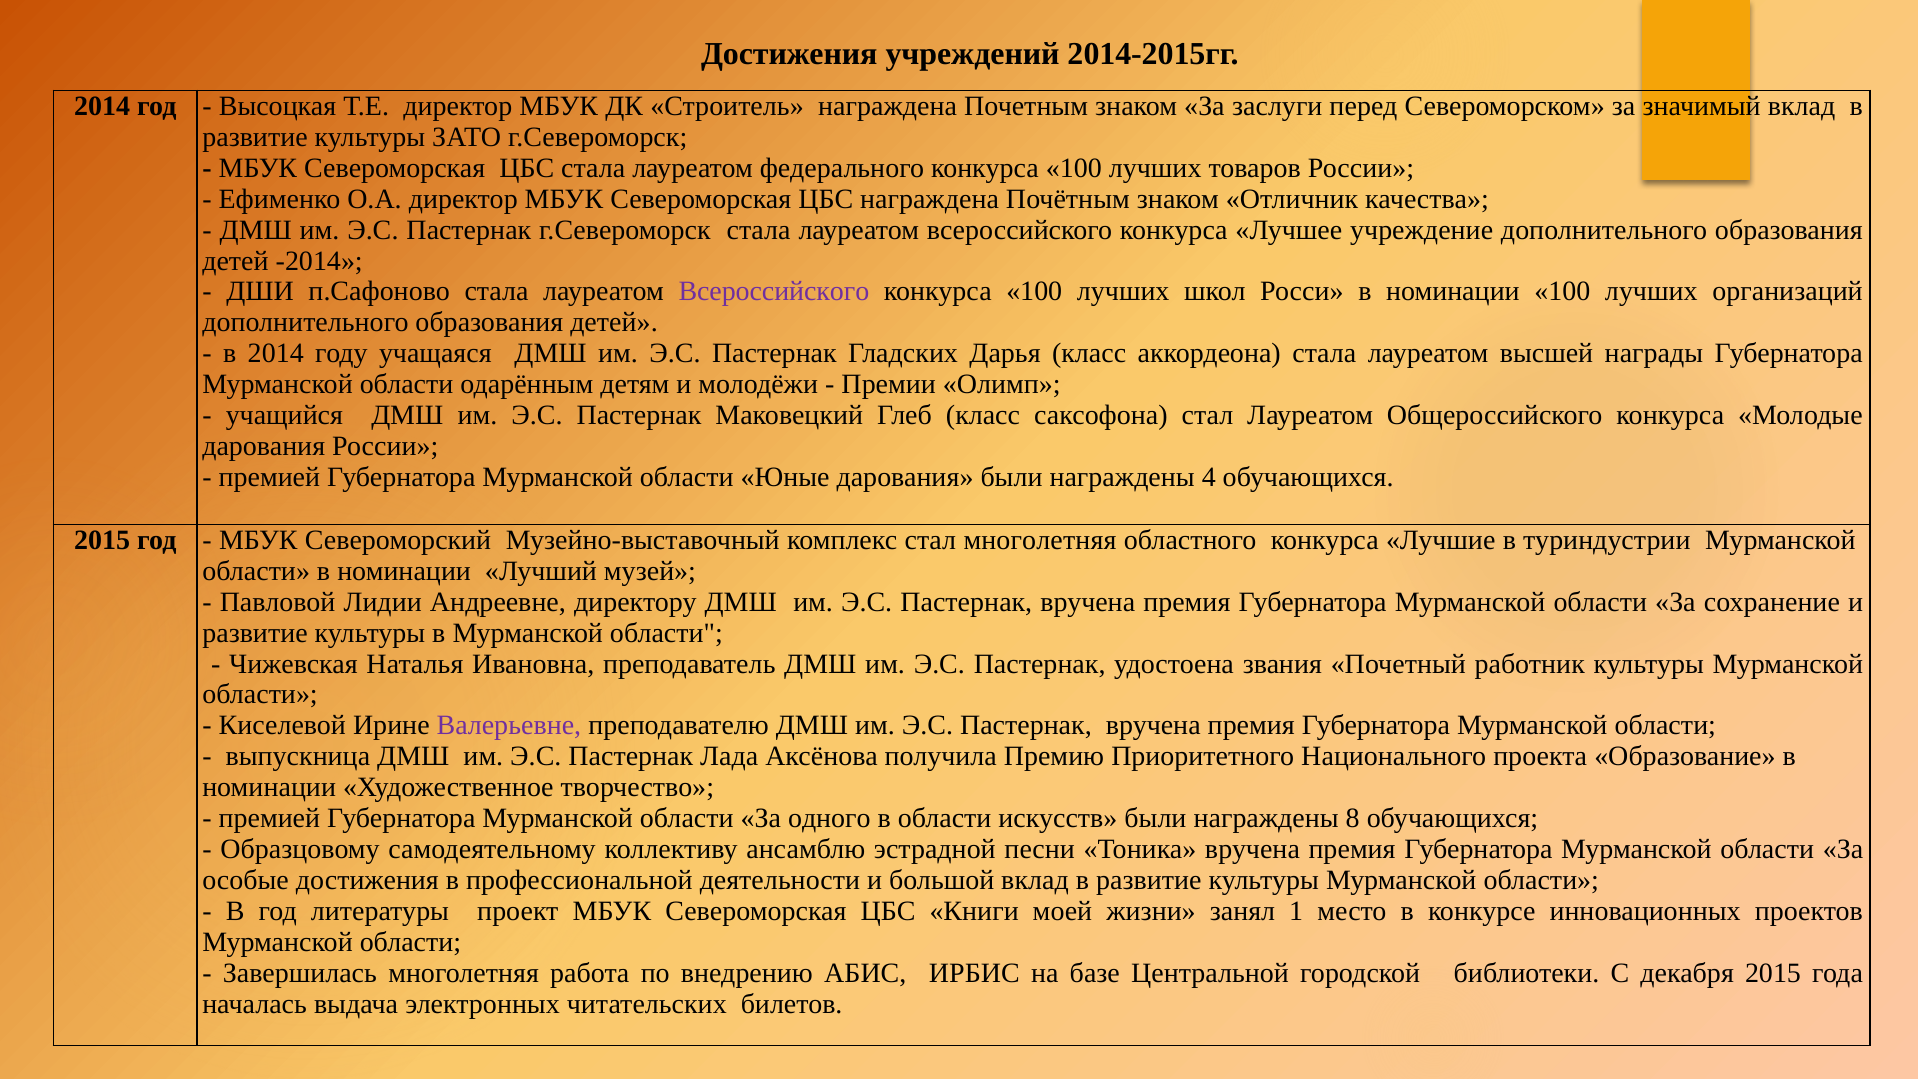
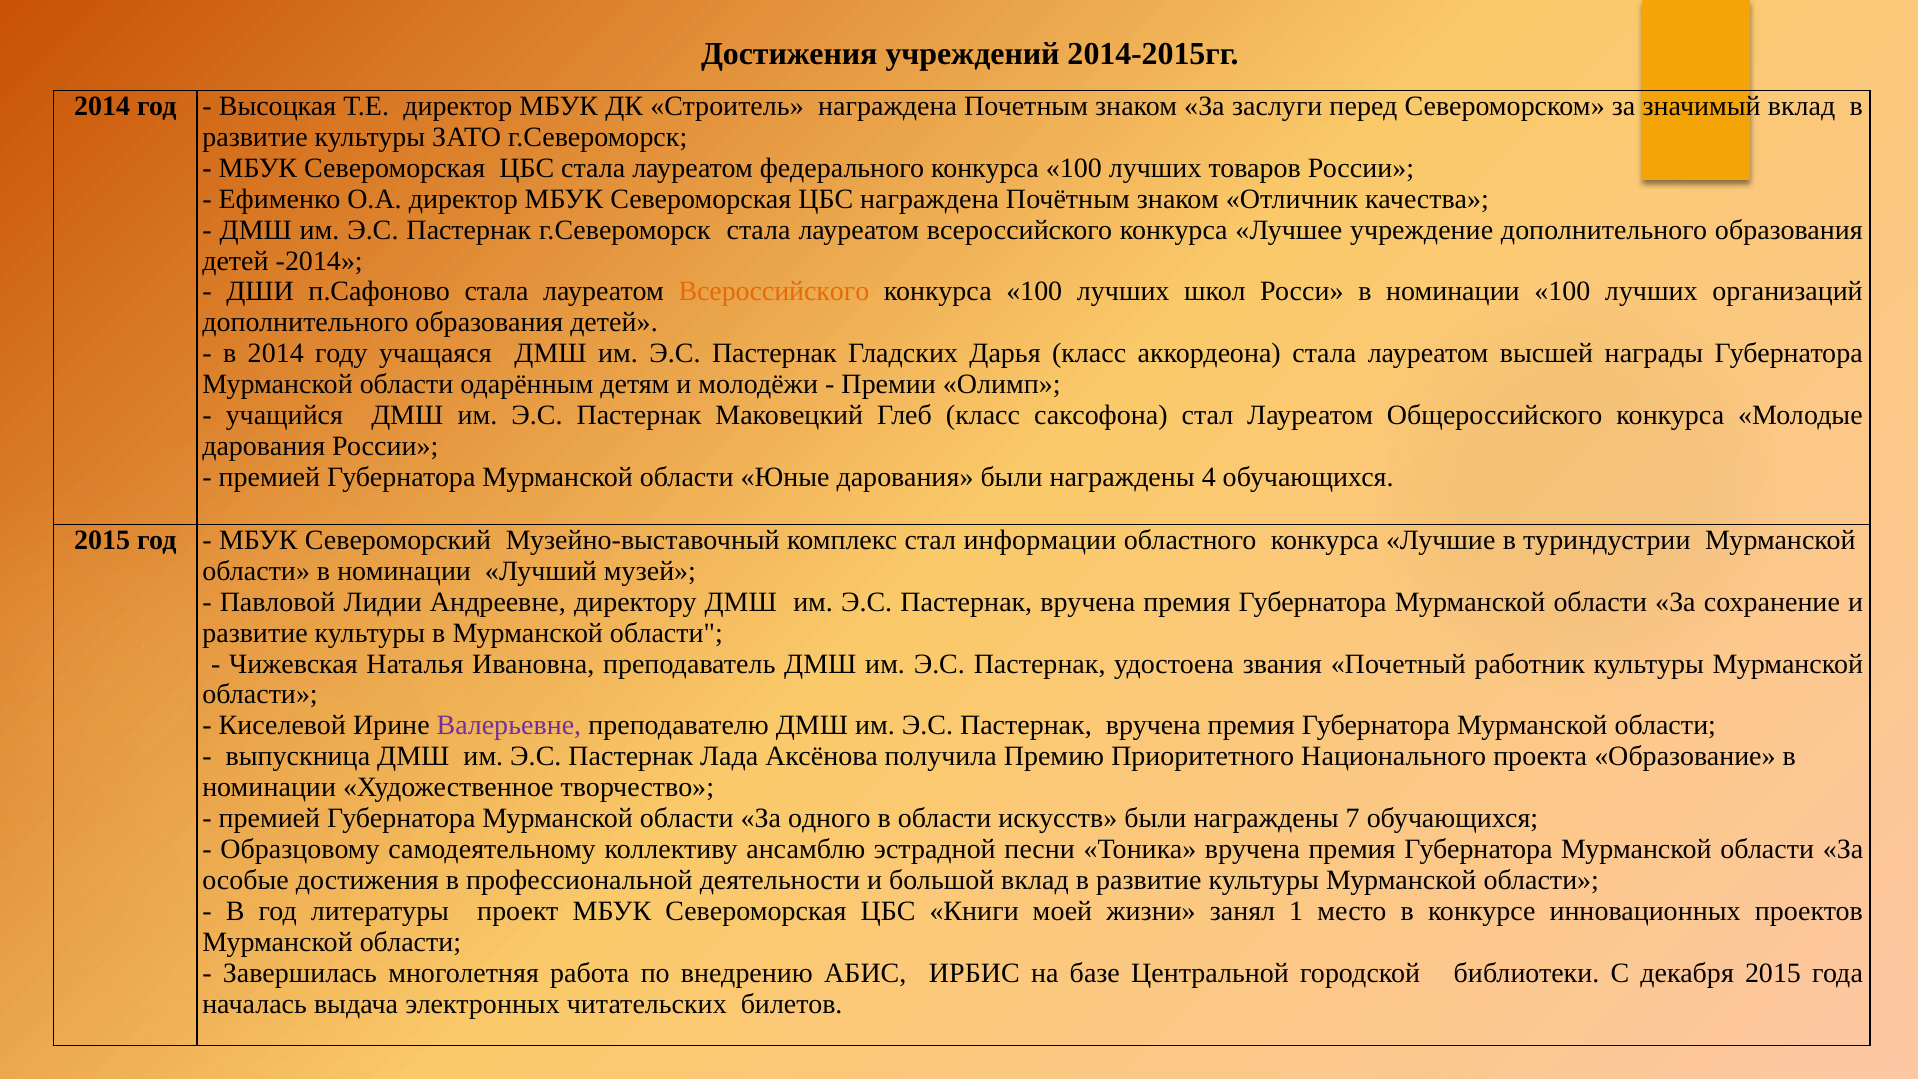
Всероссийского at (774, 292) colour: purple -> orange
стал многолетняя: многолетняя -> информации
8: 8 -> 7
